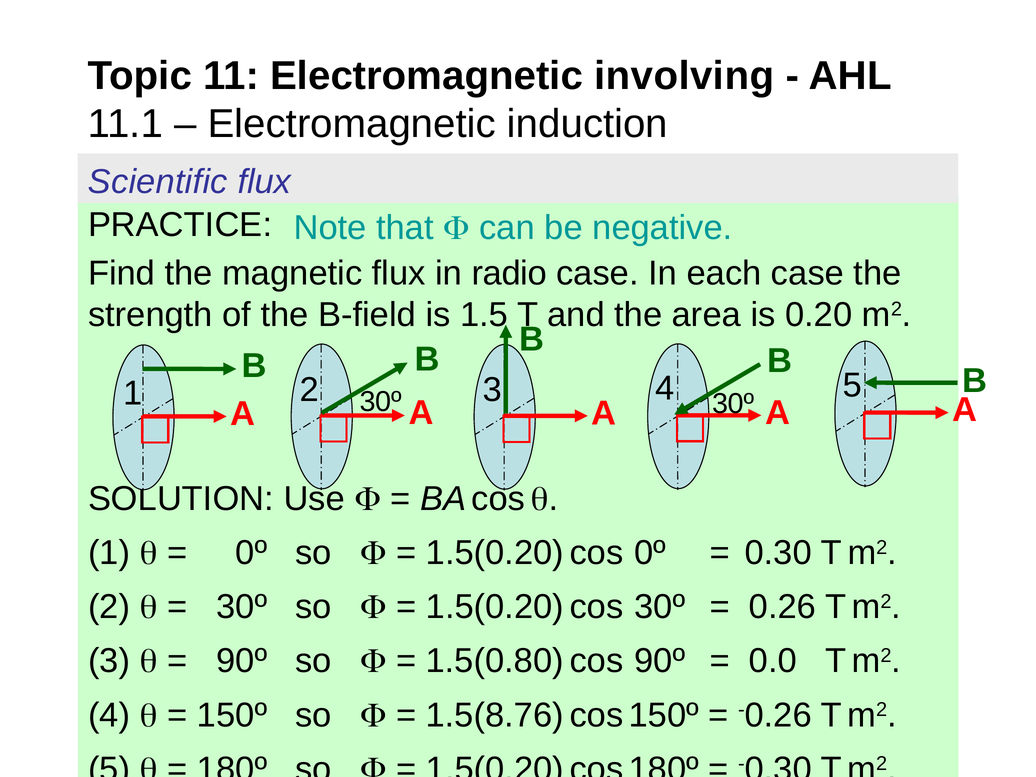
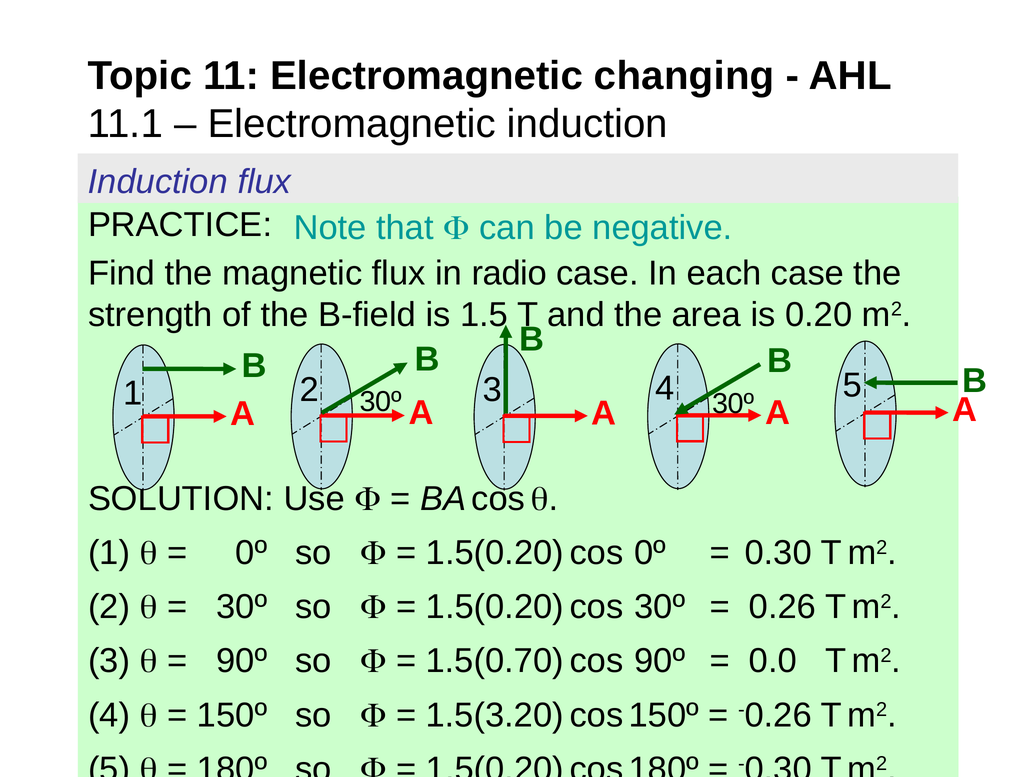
involving: involving -> changing
Scientific at (158, 182): Scientific -> Induction
1.5(0.80: 1.5(0.80 -> 1.5(0.70
1.5(8.76: 1.5(8.76 -> 1.5(3.20
